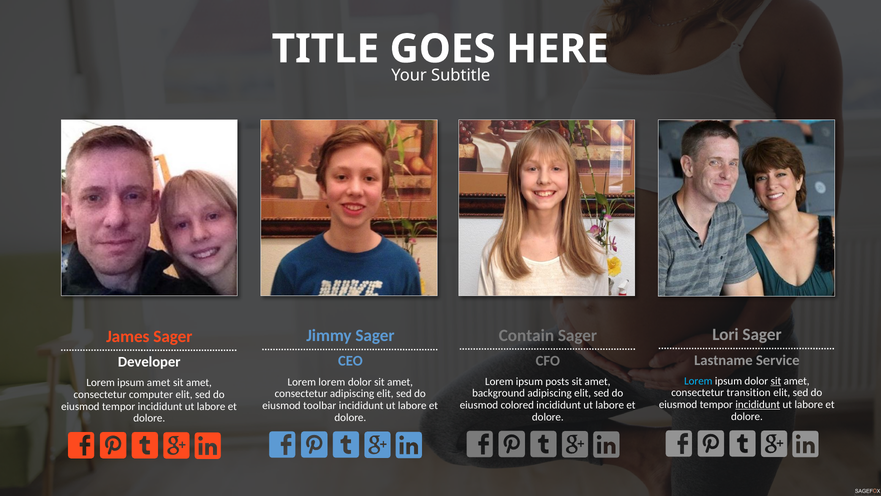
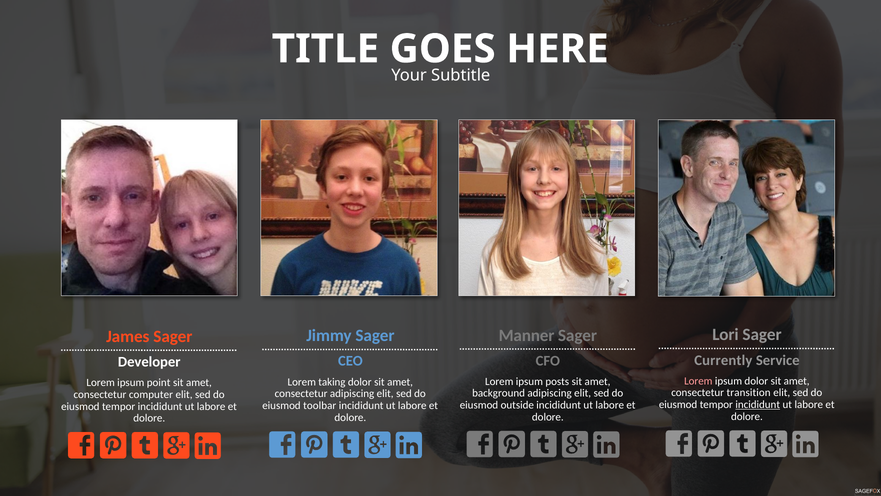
Contain: Contain -> Manner
Lastname: Lastname -> Currently
Lorem at (698, 381) colour: light blue -> pink
sit at (776, 381) underline: present -> none
Lorem lorem: lorem -> taking
ipsum amet: amet -> point
colored: colored -> outside
